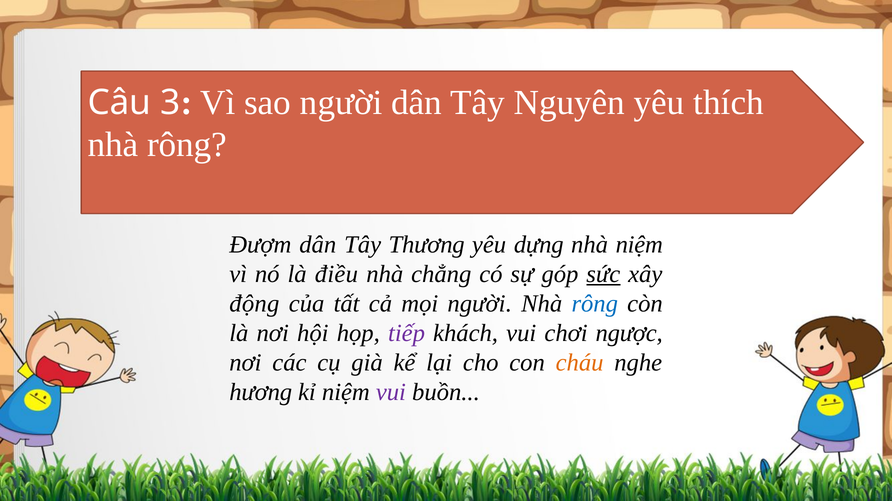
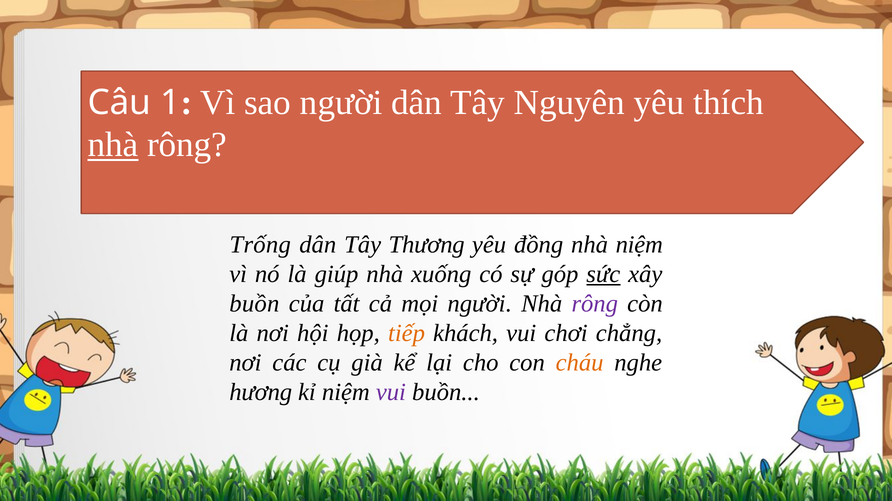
3: 3 -> 1
nhà at (113, 145) underline: none -> present
Đượm: Đượm -> Trống
dựng: dựng -> đồng
điều: điều -> giúp
chẳng: chẳng -> xuống
động at (254, 304): động -> buồn
rông at (595, 304) colour: blue -> purple
tiếp colour: purple -> orange
ngược: ngược -> chẳng
